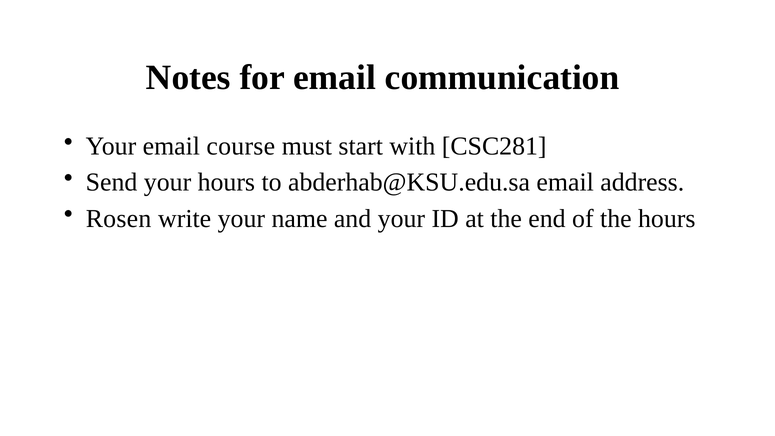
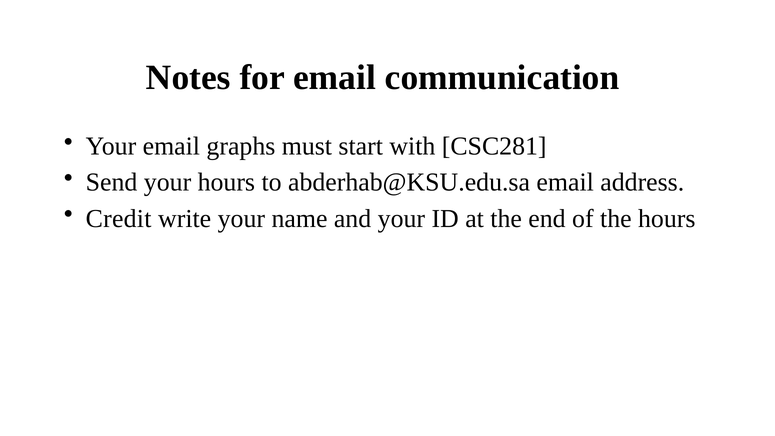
course: course -> graphs
Rosen: Rosen -> Credit
